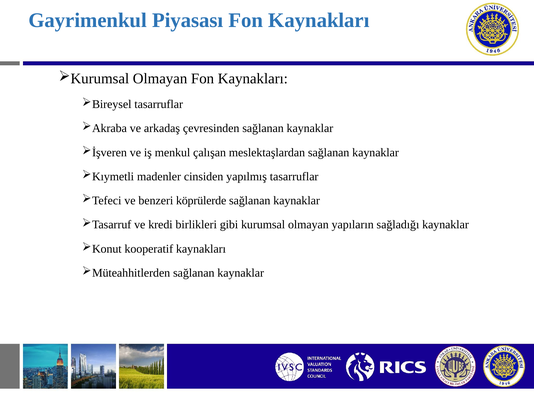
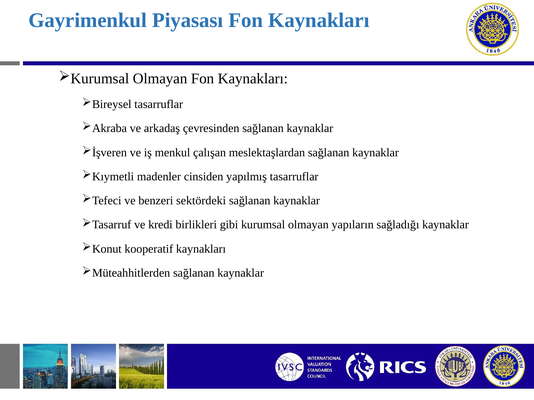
köprülerde: köprülerde -> sektördeki
